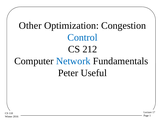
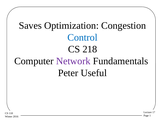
Other: Other -> Saves
212: 212 -> 218
Network colour: blue -> purple
